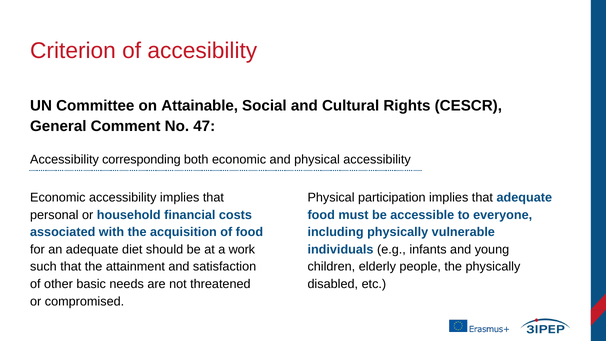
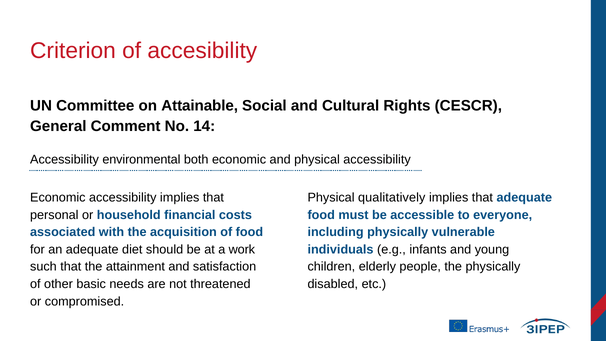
47: 47 -> 14
corresponding: corresponding -> environmental
participation: participation -> qualitatively
